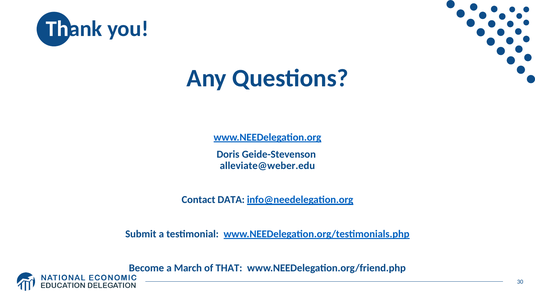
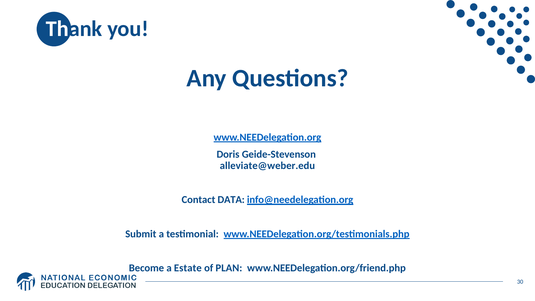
March: March -> Estate
THAT: THAT -> PLAN
